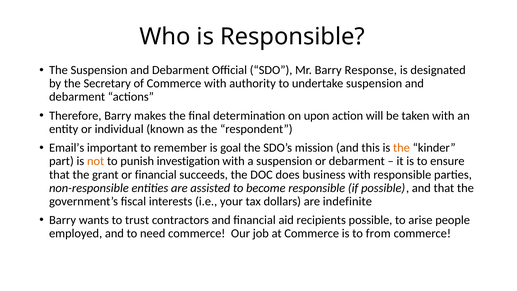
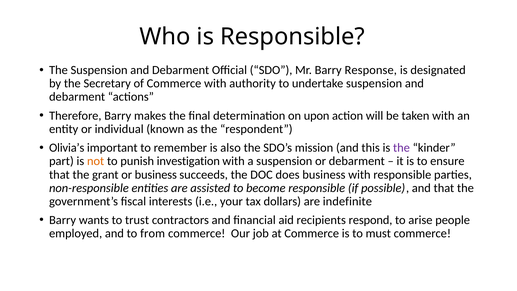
Email’s: Email’s -> Olivia’s
goal: goal -> also
the at (401, 148) colour: orange -> purple
or financial: financial -> business
recipients possible: possible -> respond
need: need -> from
from: from -> must
